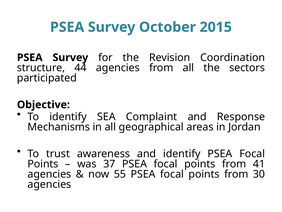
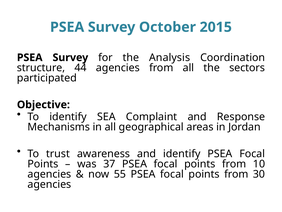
Revision: Revision -> Analysis
41: 41 -> 10
